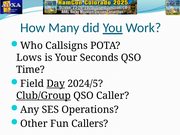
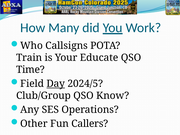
Lows: Lows -> Train
Seconds: Seconds -> Educate
Club/Group underline: present -> none
Caller: Caller -> Know
